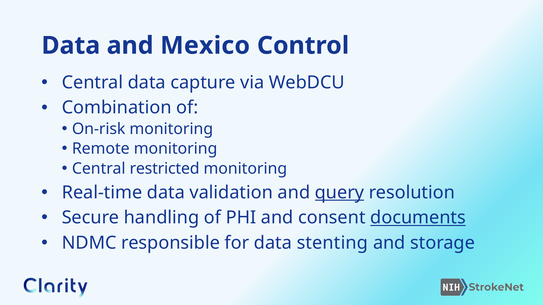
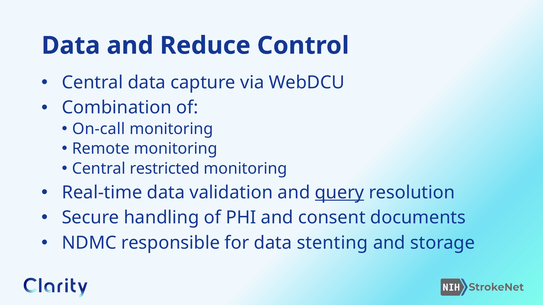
Mexico: Mexico -> Reduce
On-risk: On-risk -> On-call
documents underline: present -> none
